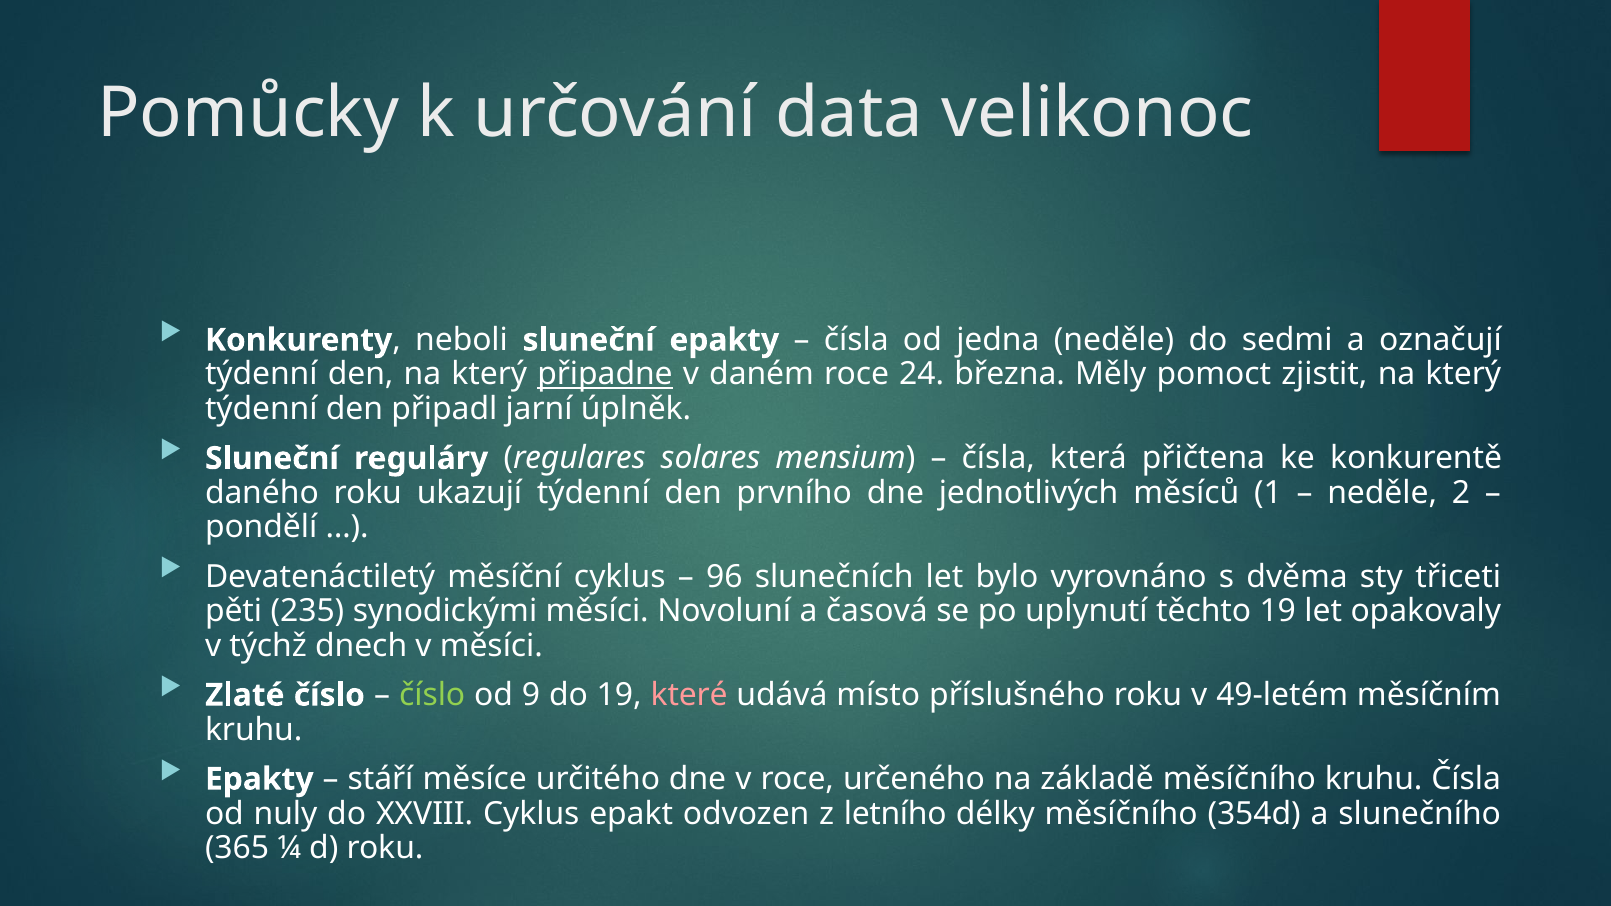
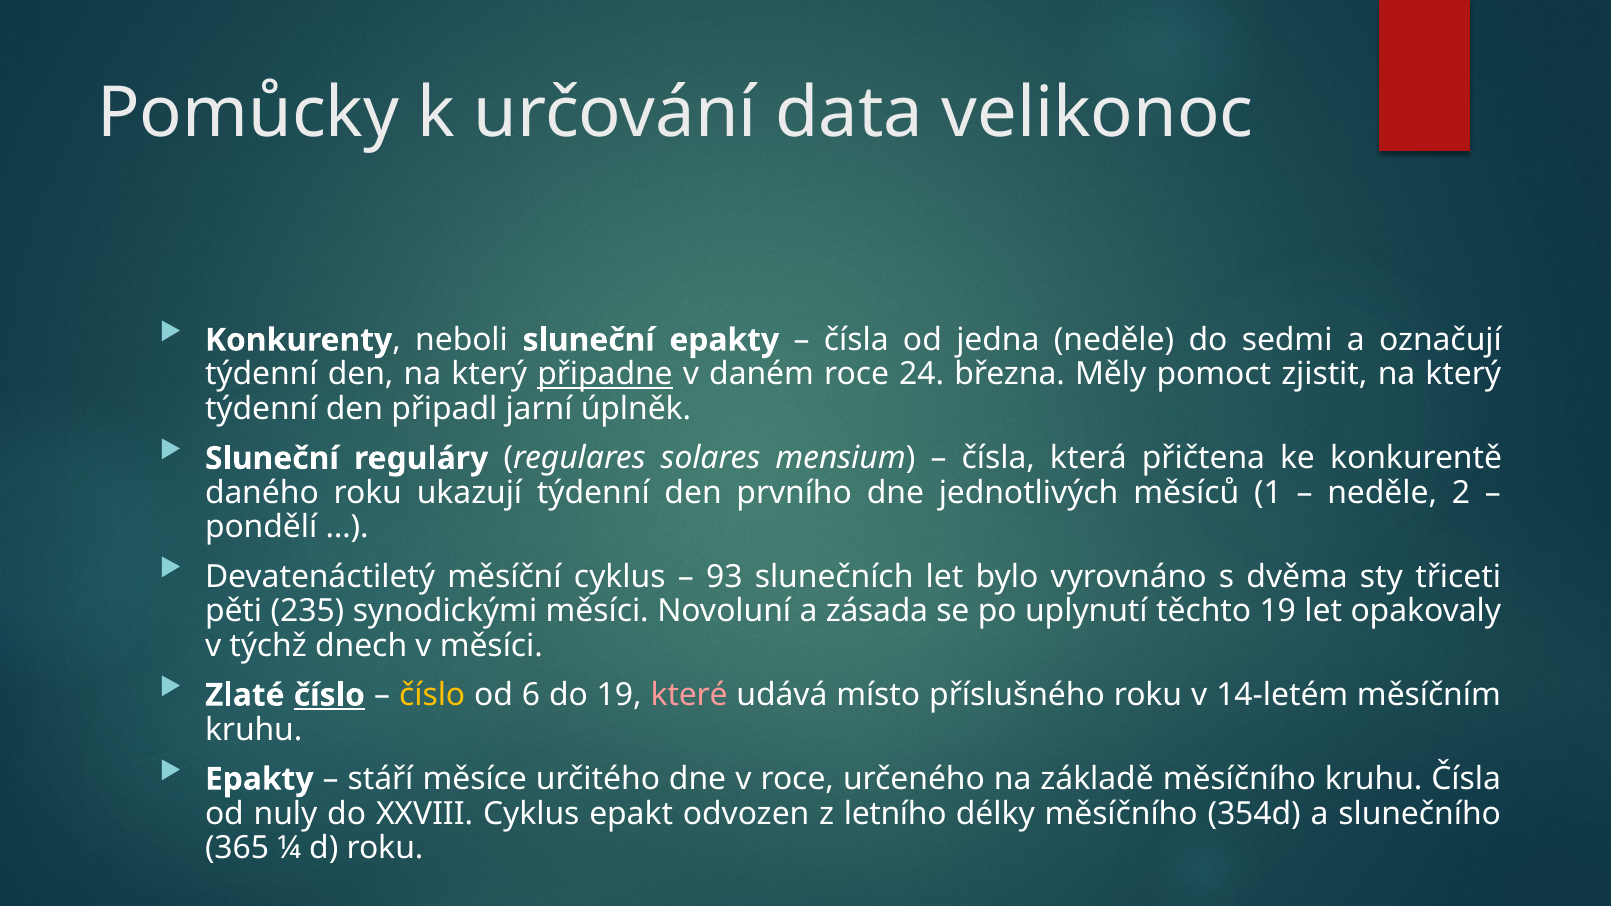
96: 96 -> 93
časová: časová -> zásada
číslo at (329, 695) underline: none -> present
číslo at (432, 695) colour: light green -> yellow
9: 9 -> 6
49-letém: 49-letém -> 14-letém
